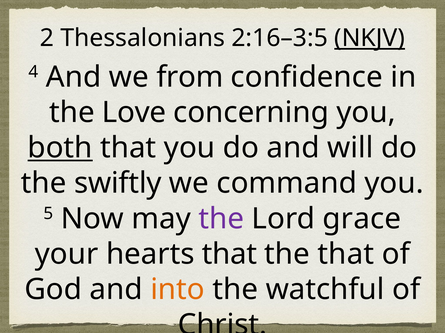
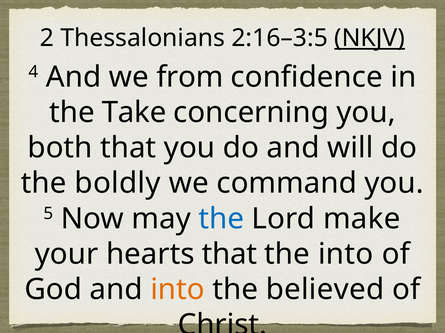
Love: Love -> Take
both underline: present -> none
swiftly: swiftly -> boldly
the at (221, 219) colour: purple -> blue
grace: grace -> make
the that: that -> into
watchful: watchful -> believed
